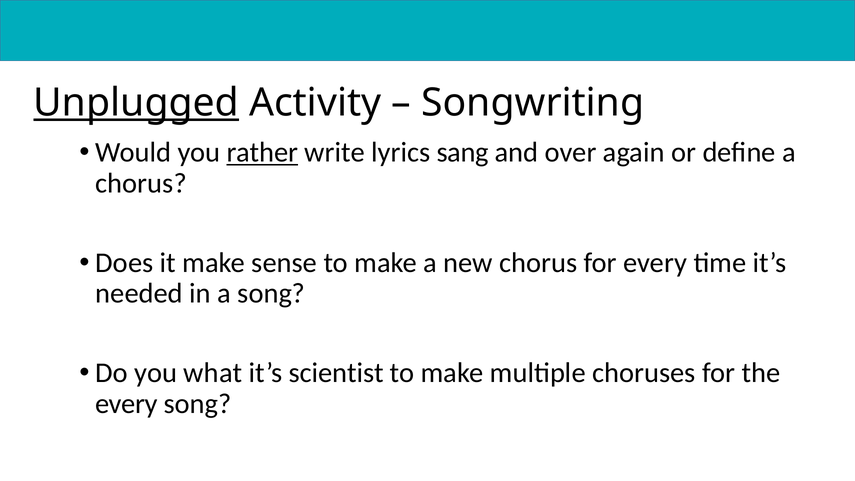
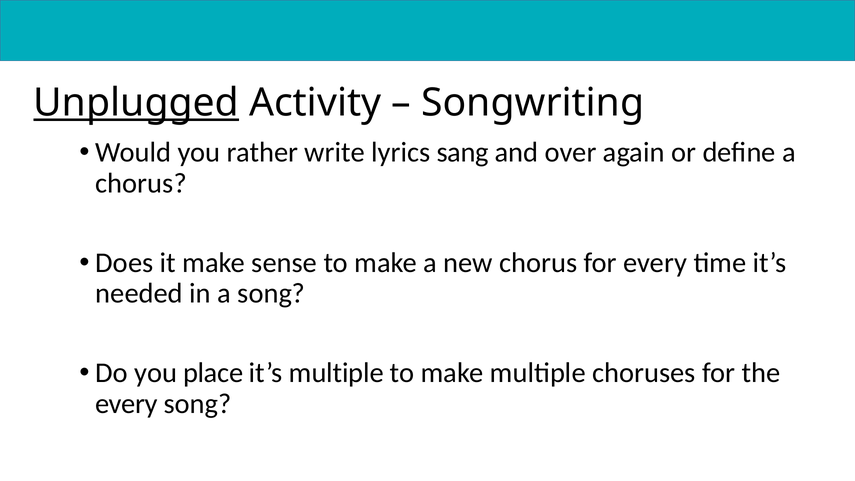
rather underline: present -> none
what: what -> place
it’s scientist: scientist -> multiple
